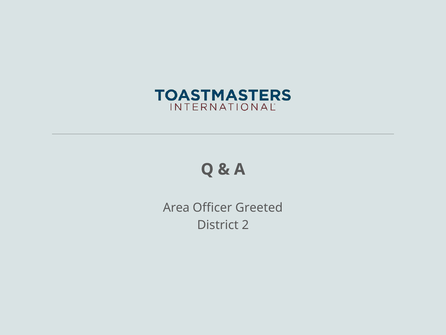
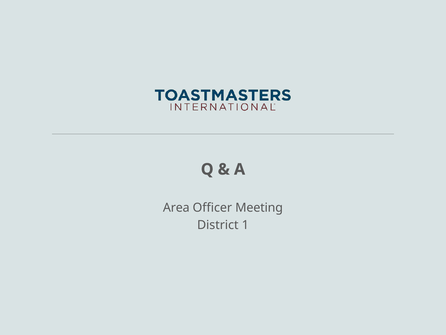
Greeted: Greeted -> Meeting
2: 2 -> 1
